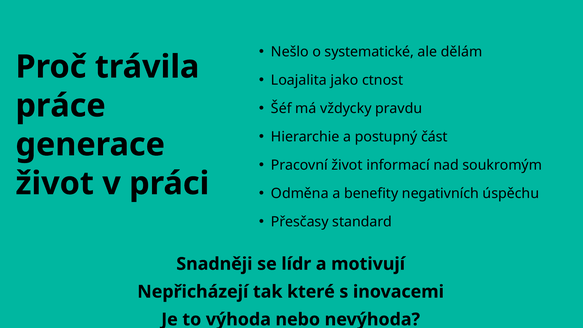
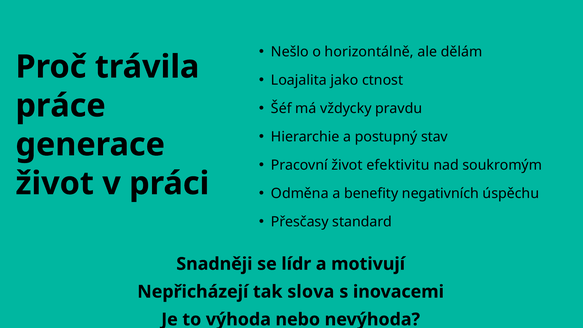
systematické: systematické -> horizontálně
část: část -> stav
informací: informací -> efektivitu
které: které -> slova
